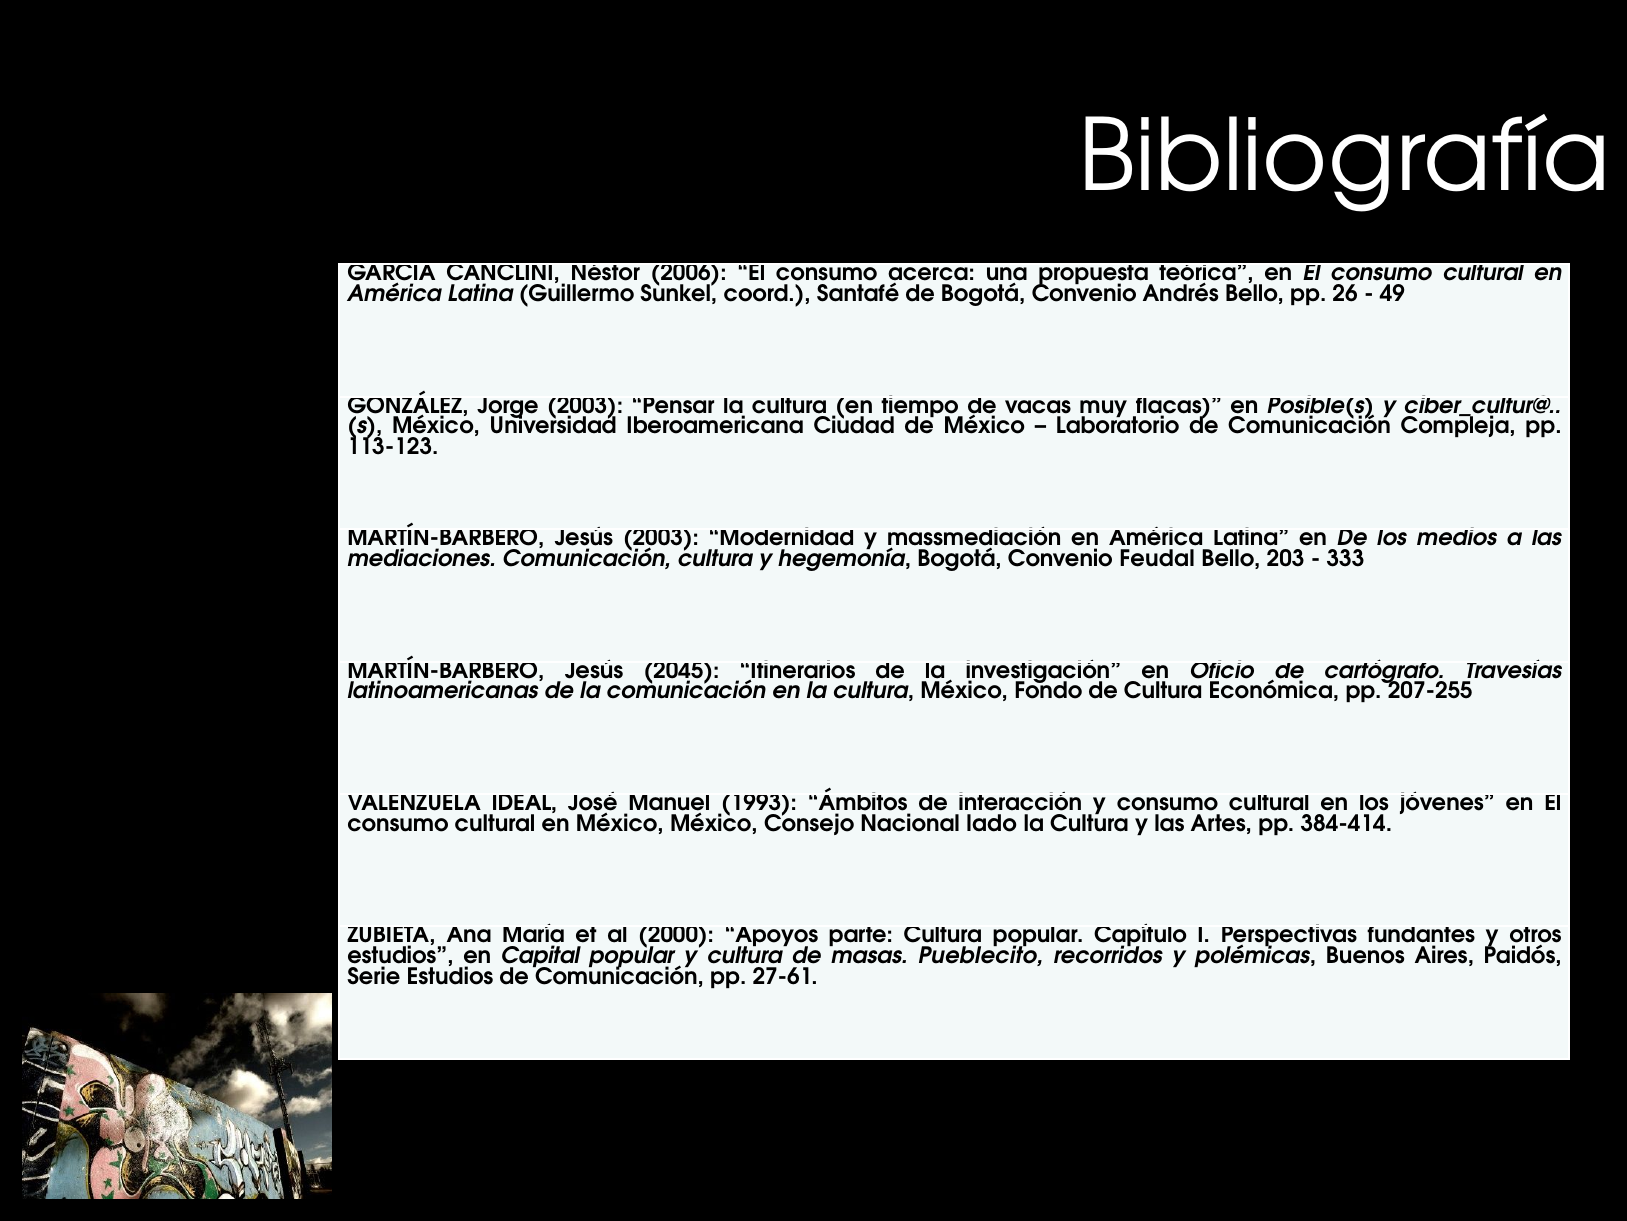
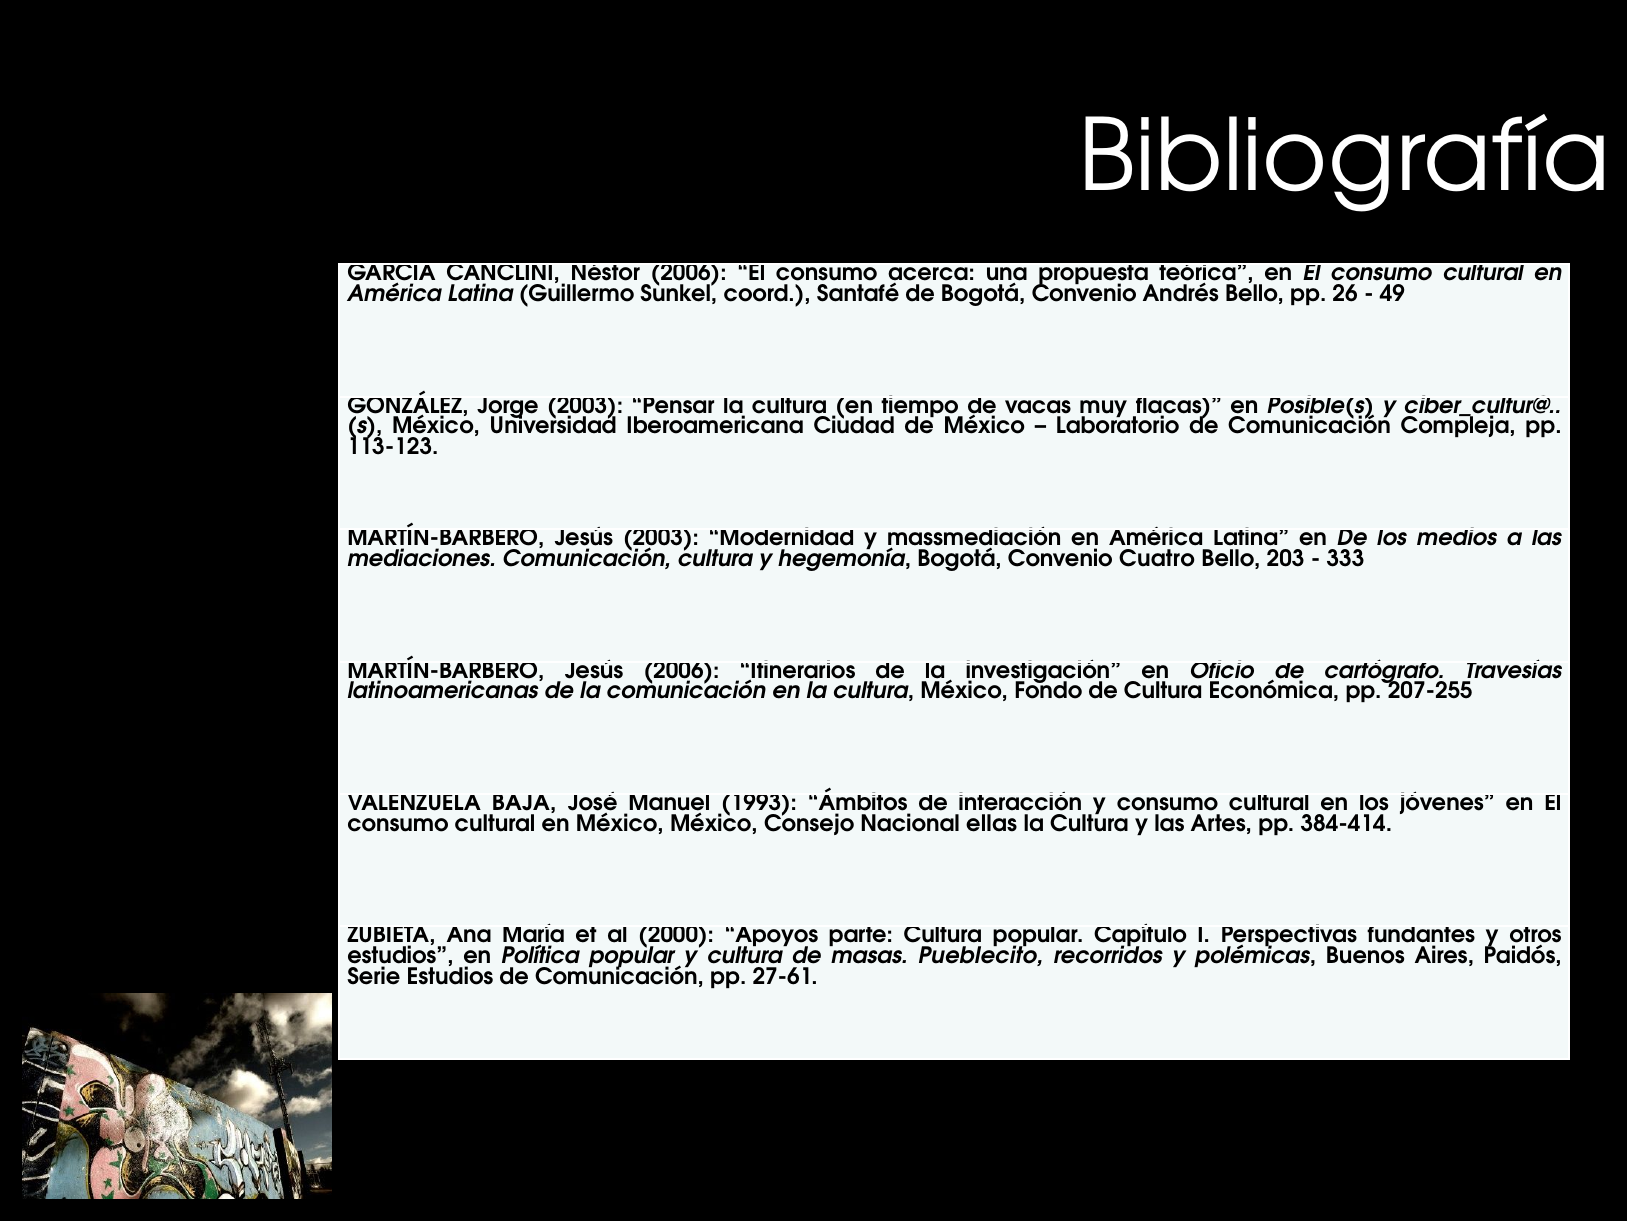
Feudal: Feudal -> Cuatro
Jesús 2045: 2045 -> 2006
IDEAL: IDEAL -> BAJA
lado: lado -> ellas
Capital: Capital -> Política
